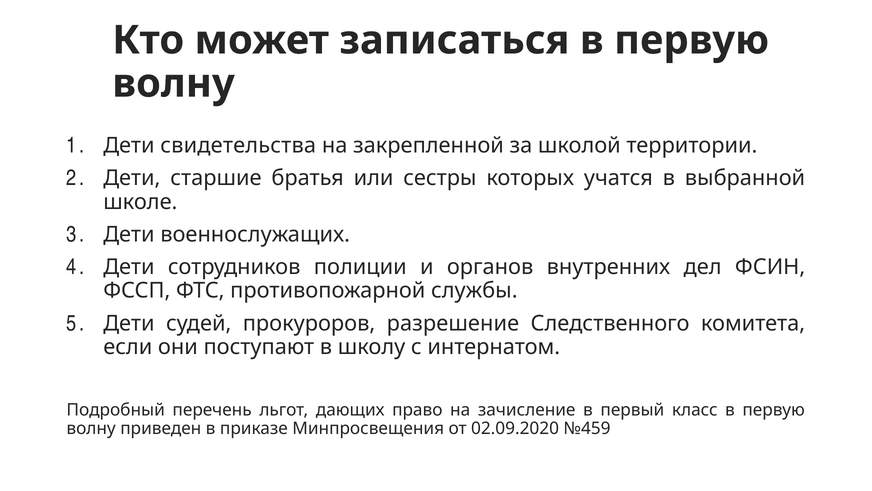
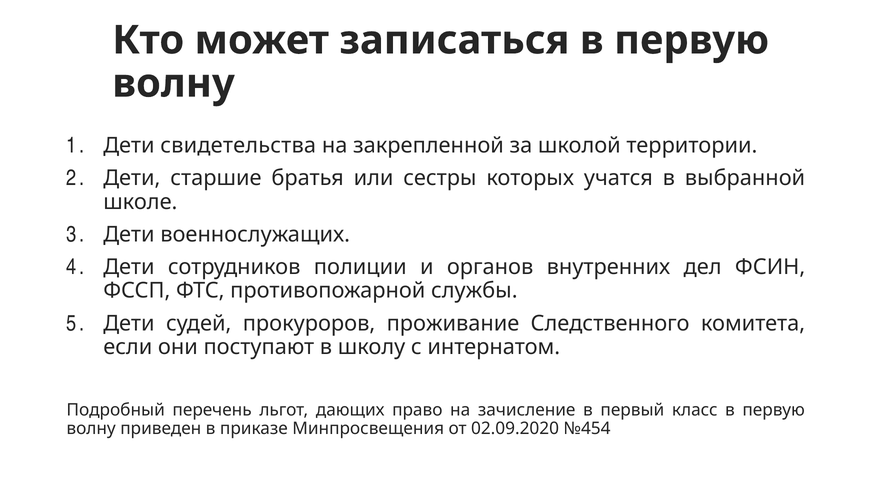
разрешение: разрешение -> проживание
№459: №459 -> №454
